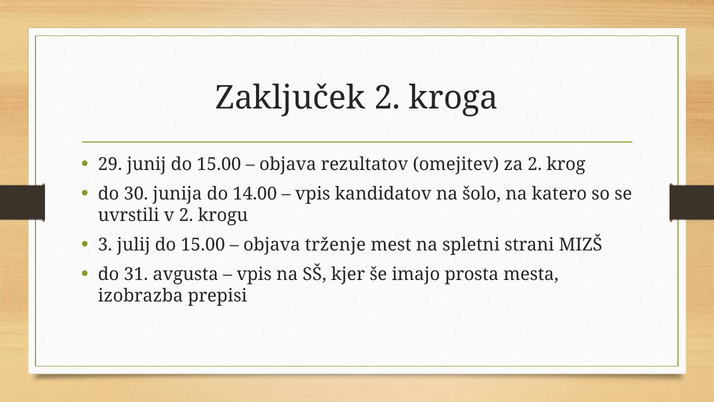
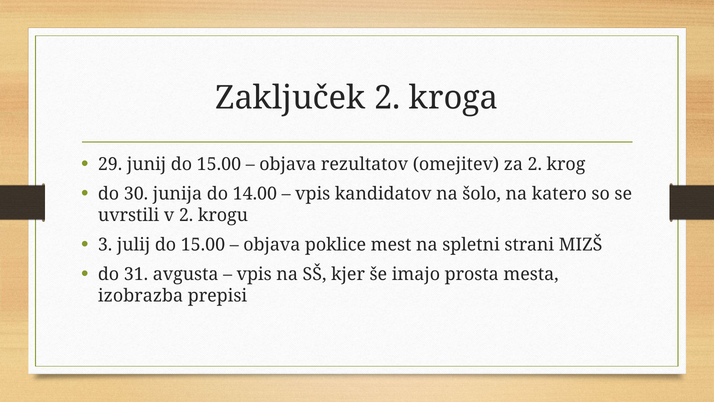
trženje: trženje -> poklice
